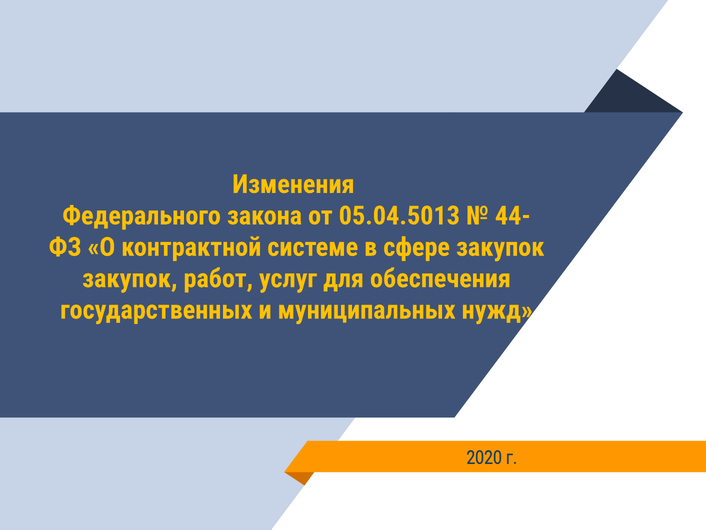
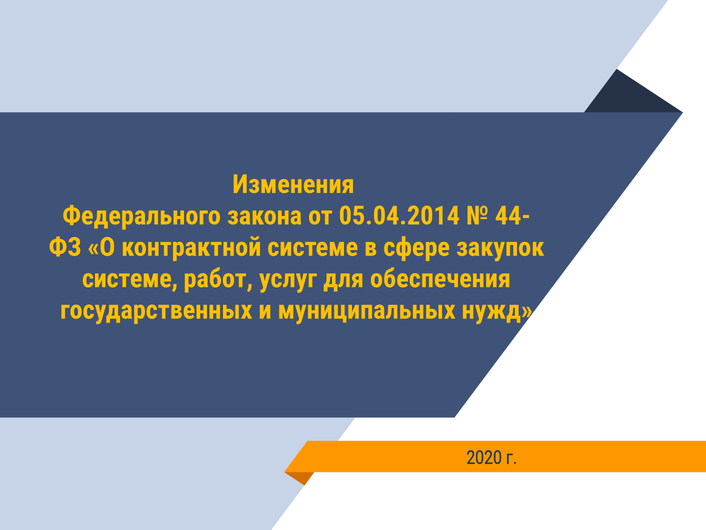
05.04.5013: 05.04.5013 -> 05.04.2014
закупок at (130, 278): закупок -> системе
